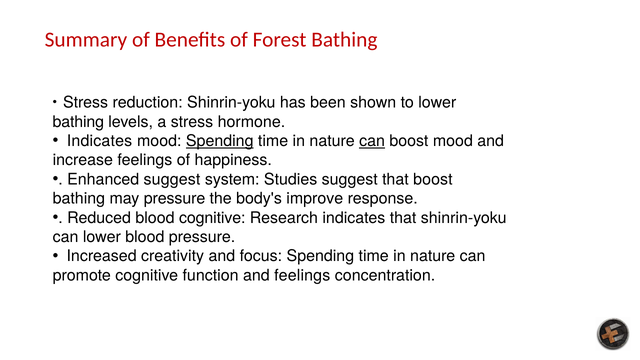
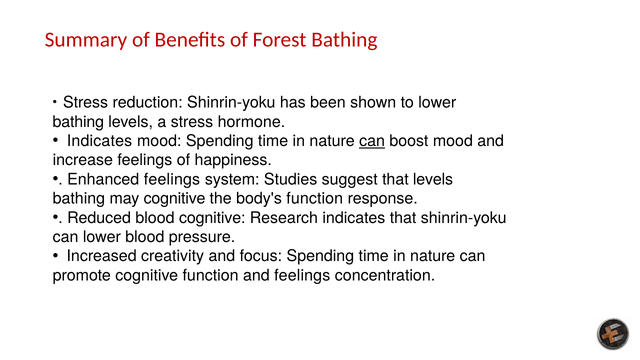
Spending at (220, 141) underline: present -> none
Enhanced suggest: suggest -> feelings
that boost: boost -> levels
may pressure: pressure -> cognitive
body's improve: improve -> function
